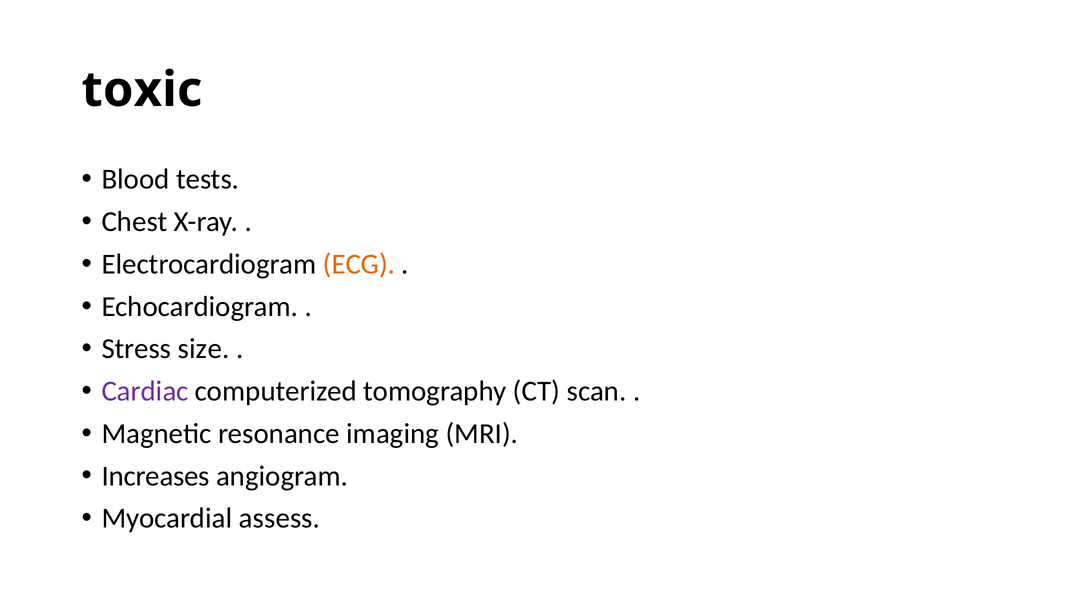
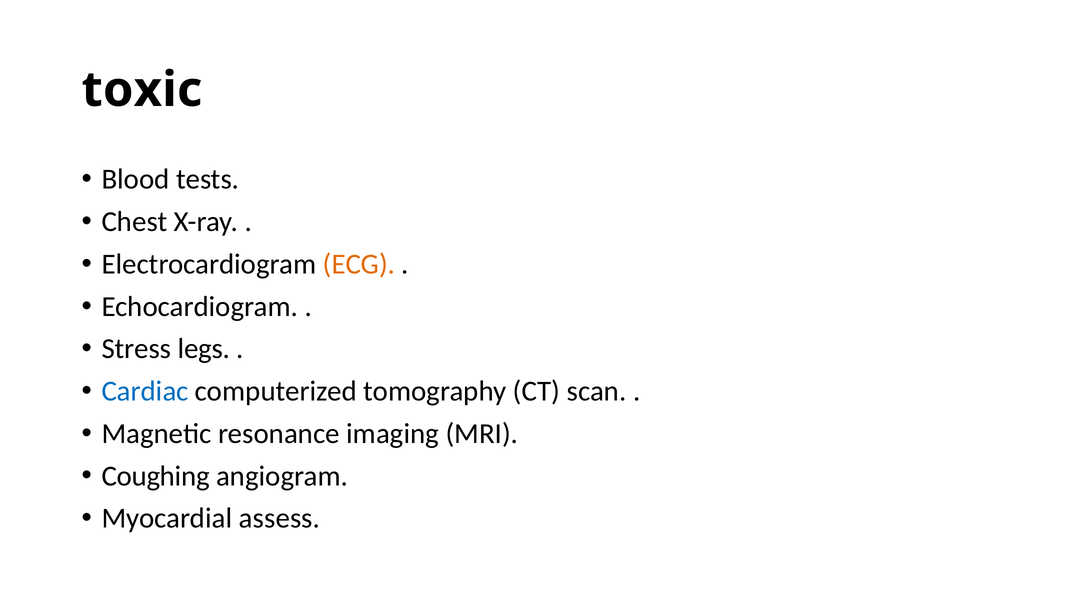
size: size -> legs
Cardiac colour: purple -> blue
Increases: Increases -> Coughing
